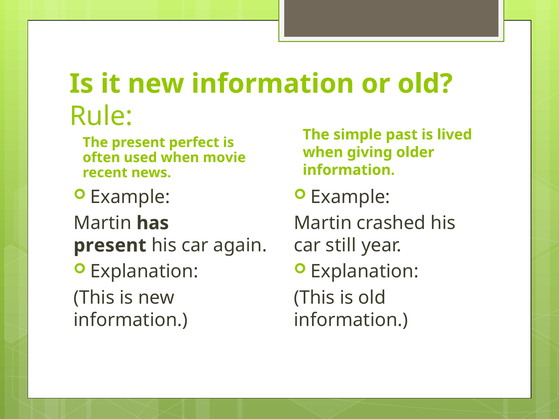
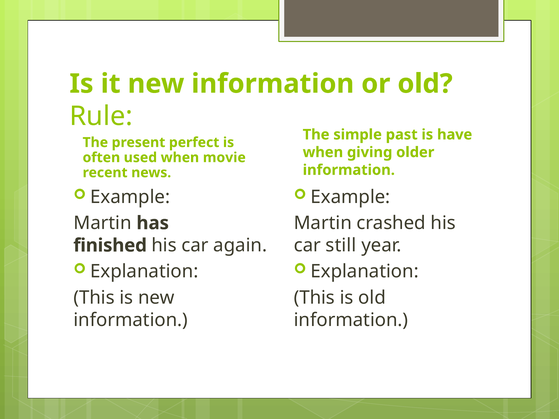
lived: lived -> have
present at (110, 246): present -> finished
